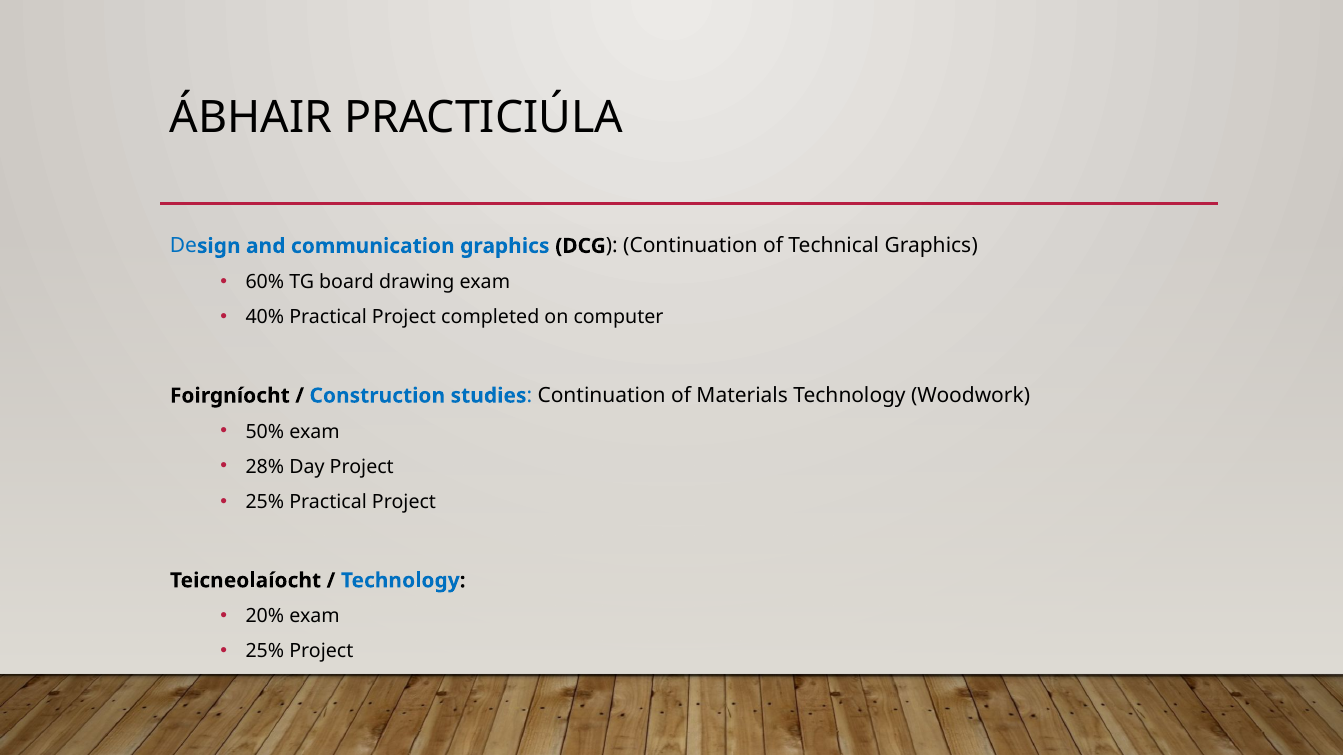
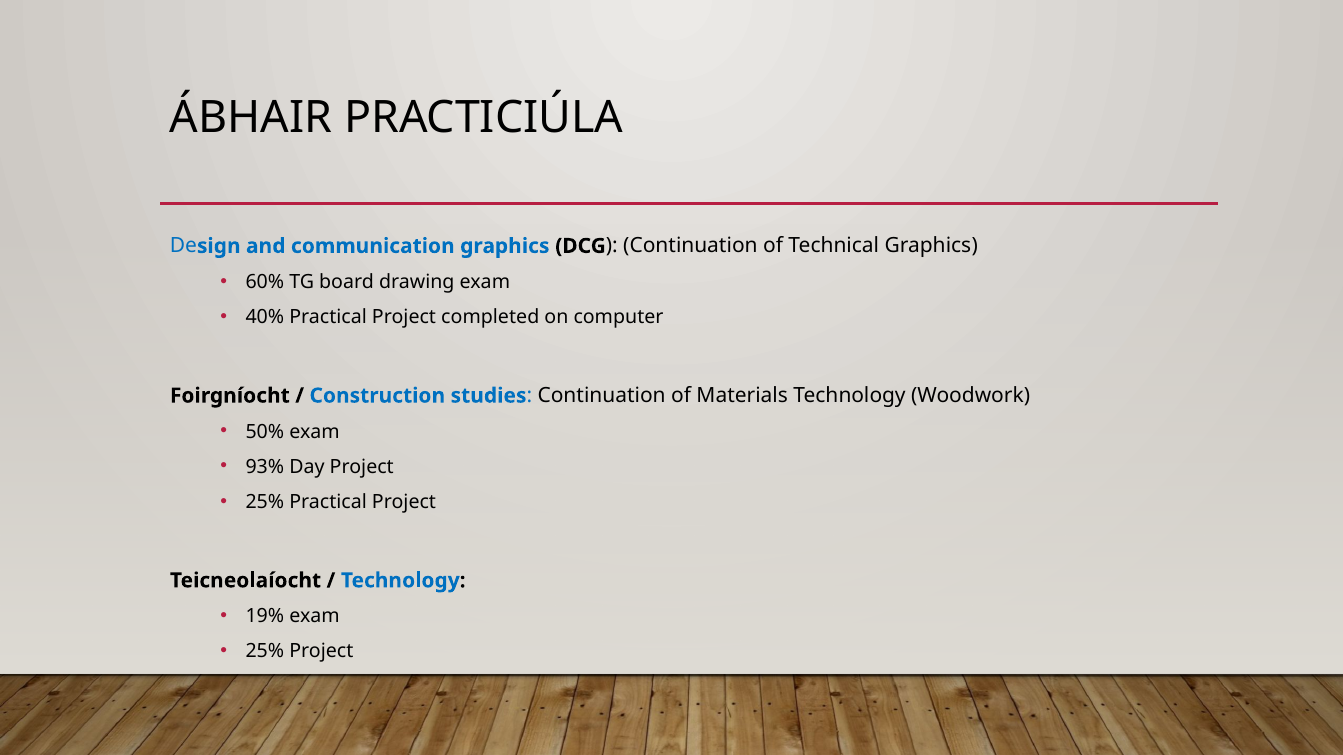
28%: 28% -> 93%
20%: 20% -> 19%
